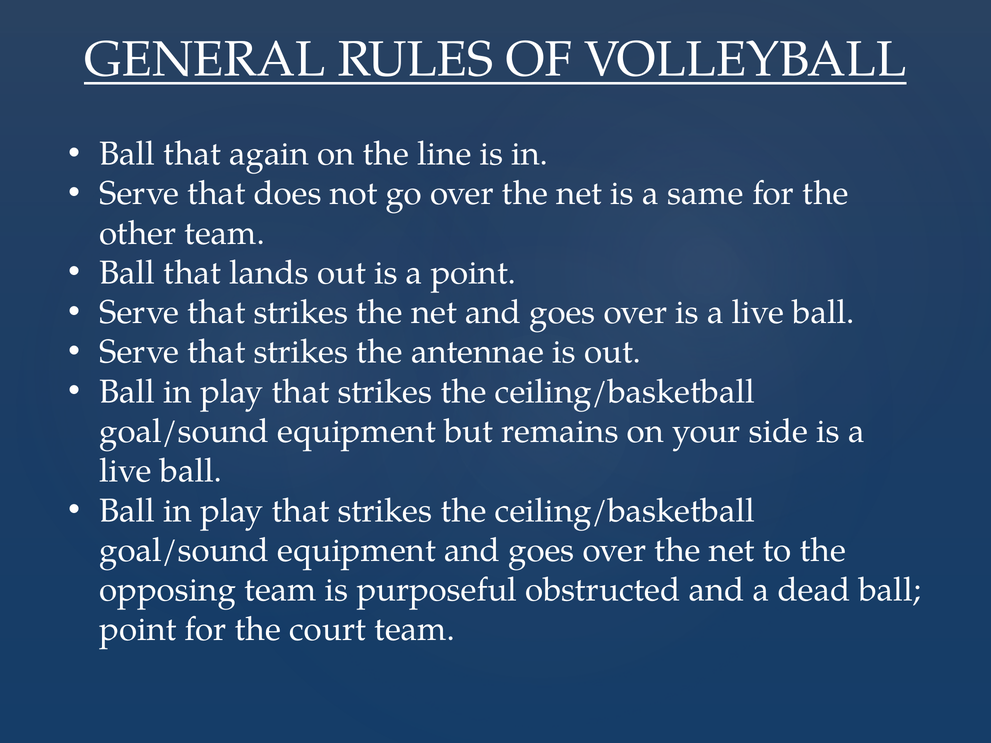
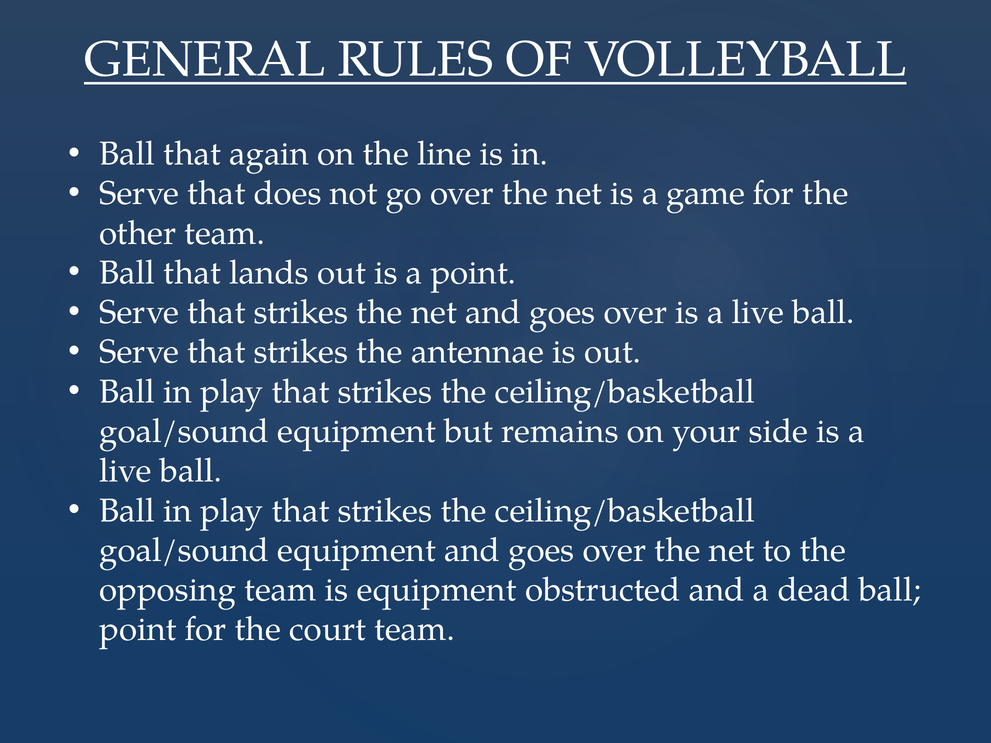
same: same -> game
is purposeful: purposeful -> equipment
